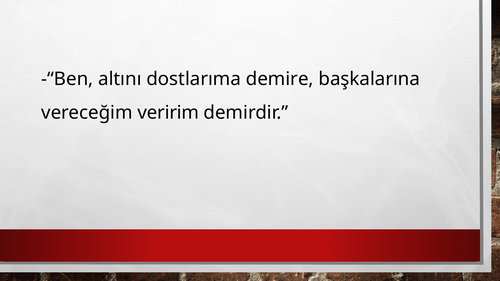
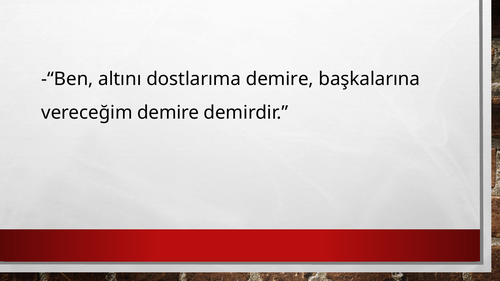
vereceğim veririm: veririm -> demire
